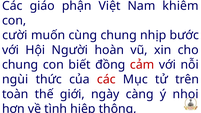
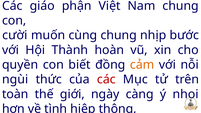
Nam khiêm: khiêm -> chung
Người: Người -> Thành
chung at (20, 65): chung -> quyền
cảm colour: red -> orange
